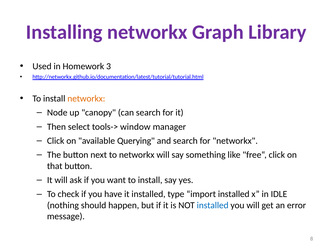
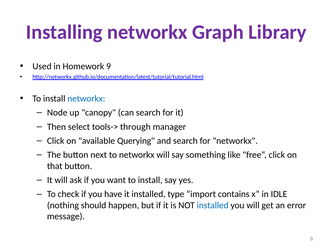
3: 3 -> 9
networkx at (86, 98) colour: orange -> blue
window: window -> through
import installed: installed -> contains
